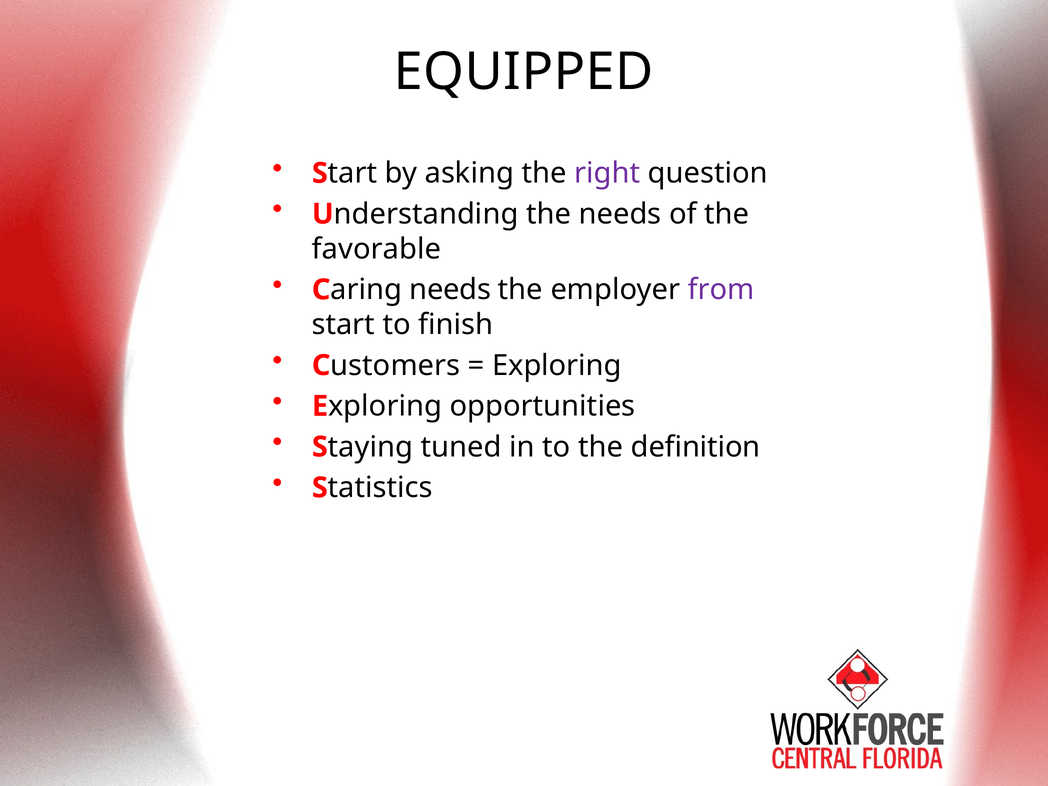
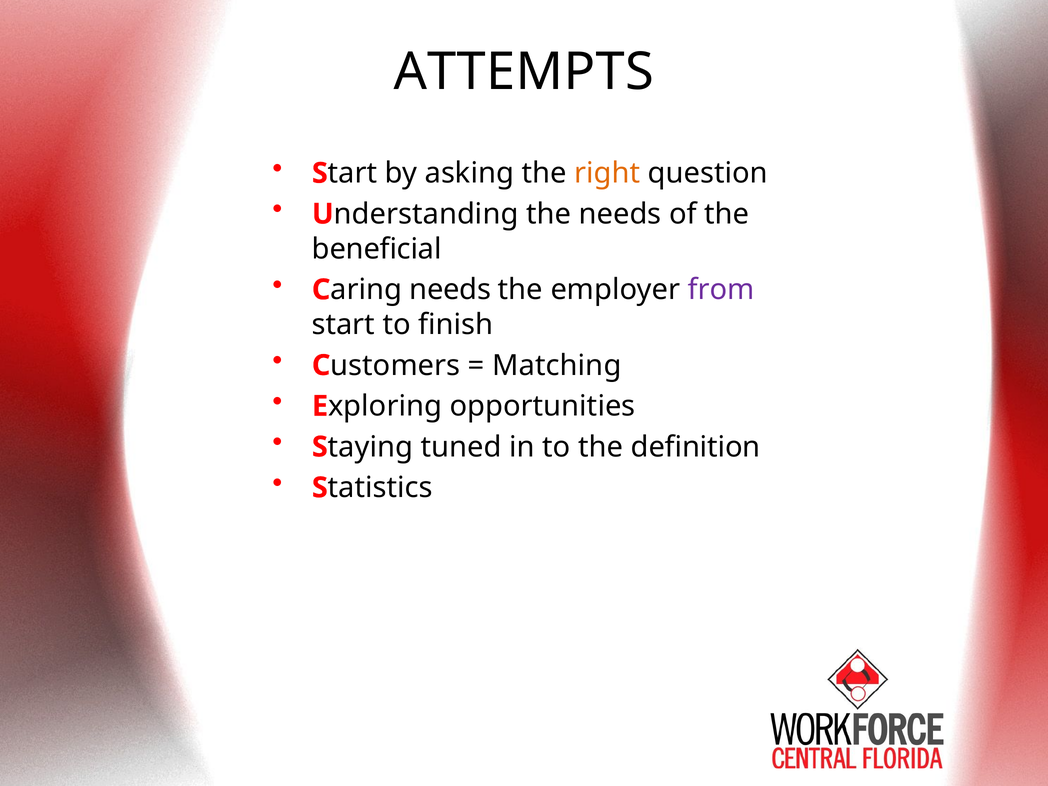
EQUIPPED: EQUIPPED -> ATTEMPTS
right colour: purple -> orange
favorable: favorable -> beneficial
Exploring: Exploring -> Matching
